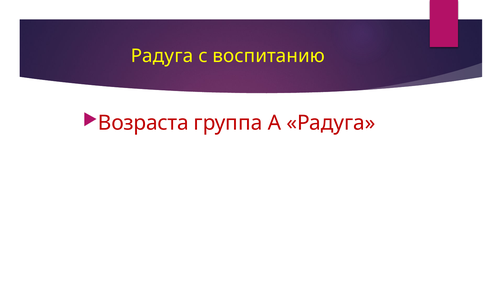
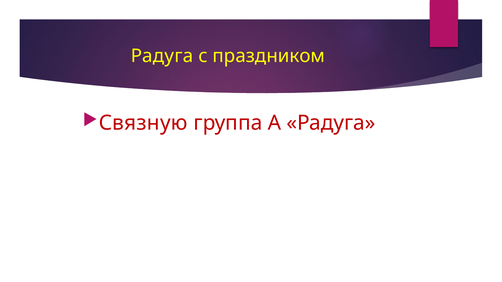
воспитанию: воспитанию -> праздником
Возраста: Возраста -> Связную
